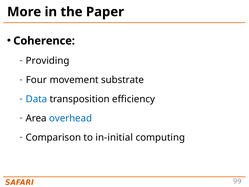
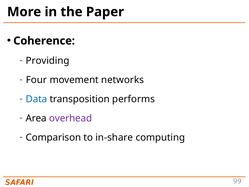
substrate: substrate -> networks
efficiency: efficiency -> performs
overhead colour: blue -> purple
in-initial: in-initial -> in-share
